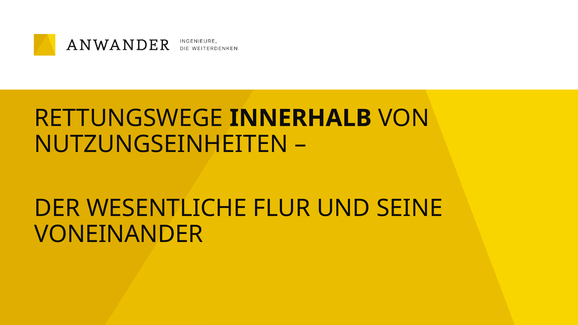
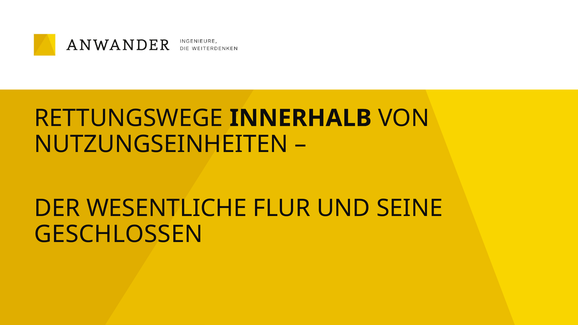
VONEINANDER: VONEINANDER -> GESCHLOSSEN
